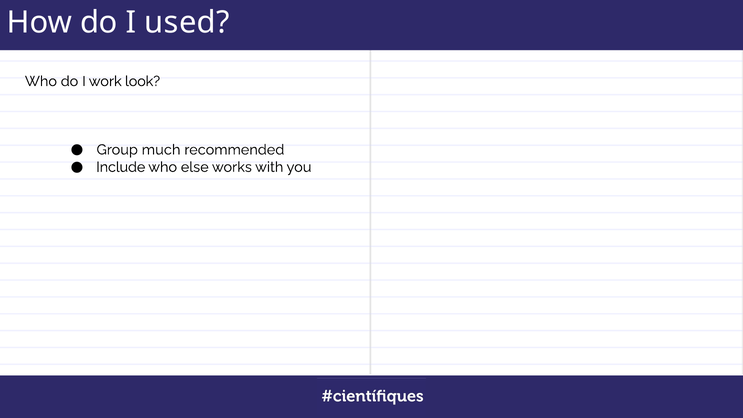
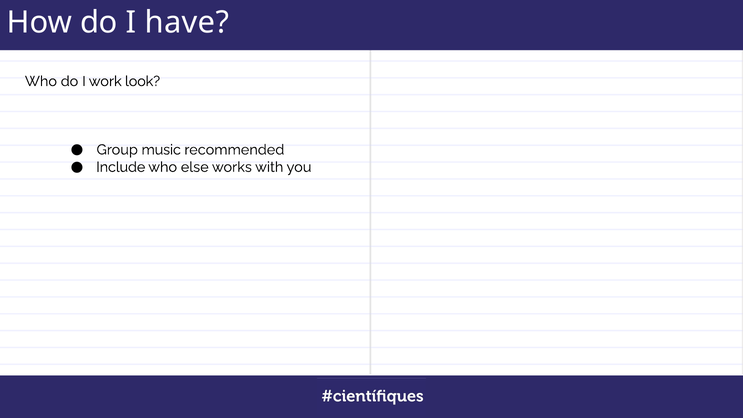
used: used -> have
much: much -> music
